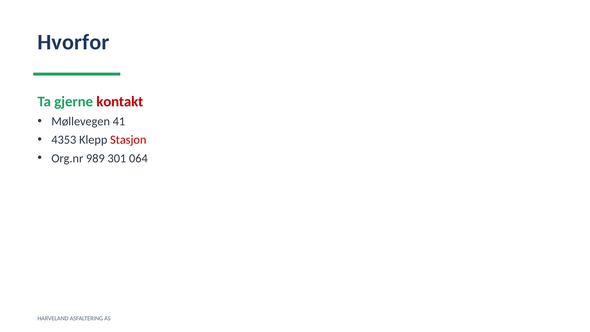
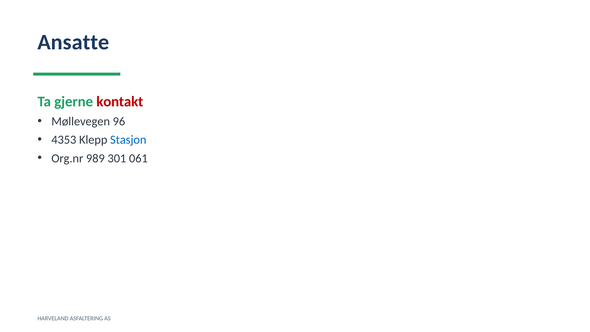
Hvorfor: Hvorfor -> Ansatte
41: 41 -> 96
Stasjon colour: red -> blue
064: 064 -> 061
